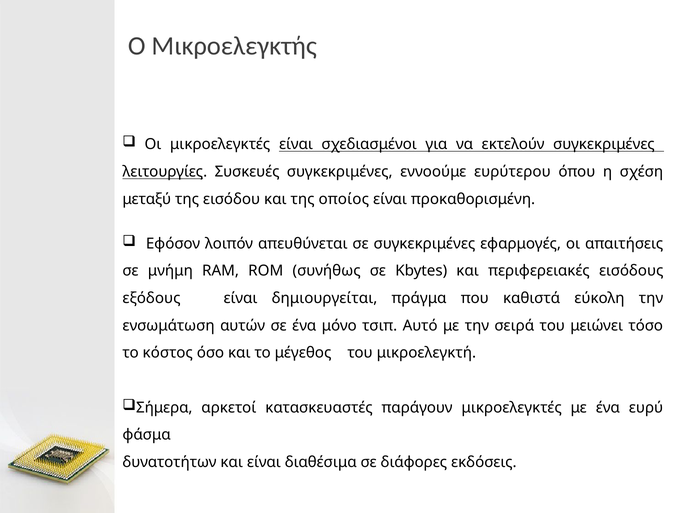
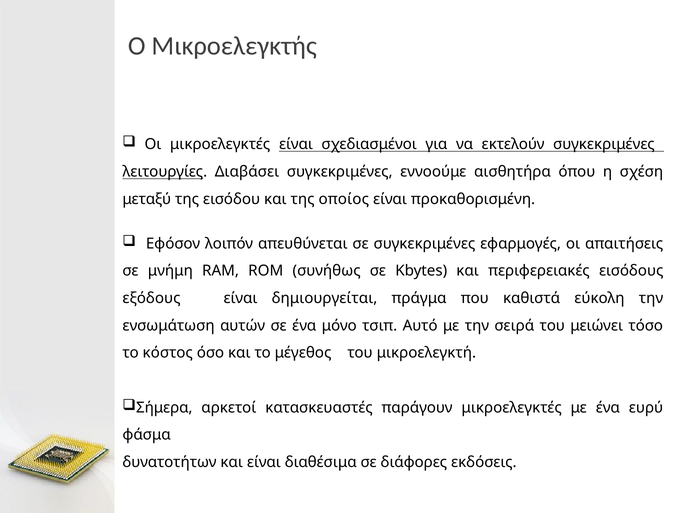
Συσκευές: Συσκευές -> Διαβάσει
ευρύτερου: ευρύτερου -> αισθητήρα
